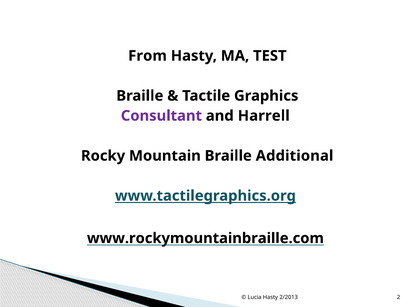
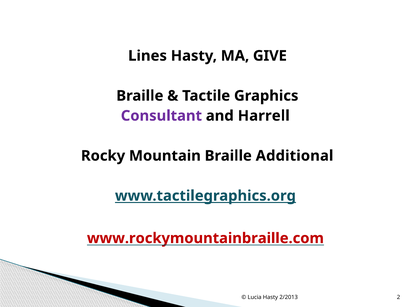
From: From -> Lines
TEST: TEST -> GIVE
www.rockymountainbraille.com colour: black -> red
